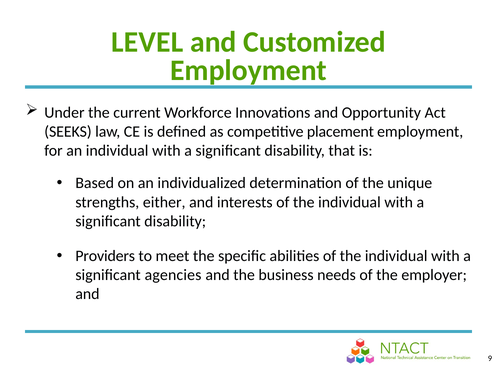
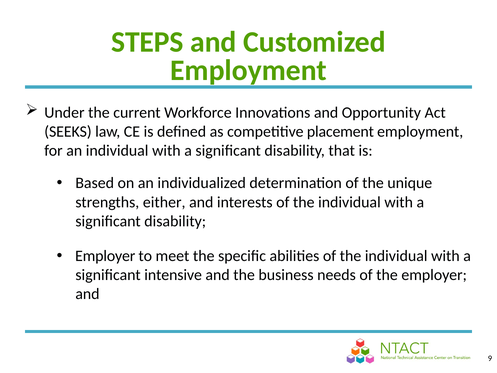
LEVEL: LEVEL -> STEPS
Providers at (105, 256): Providers -> Employer
agencies: agencies -> intensive
